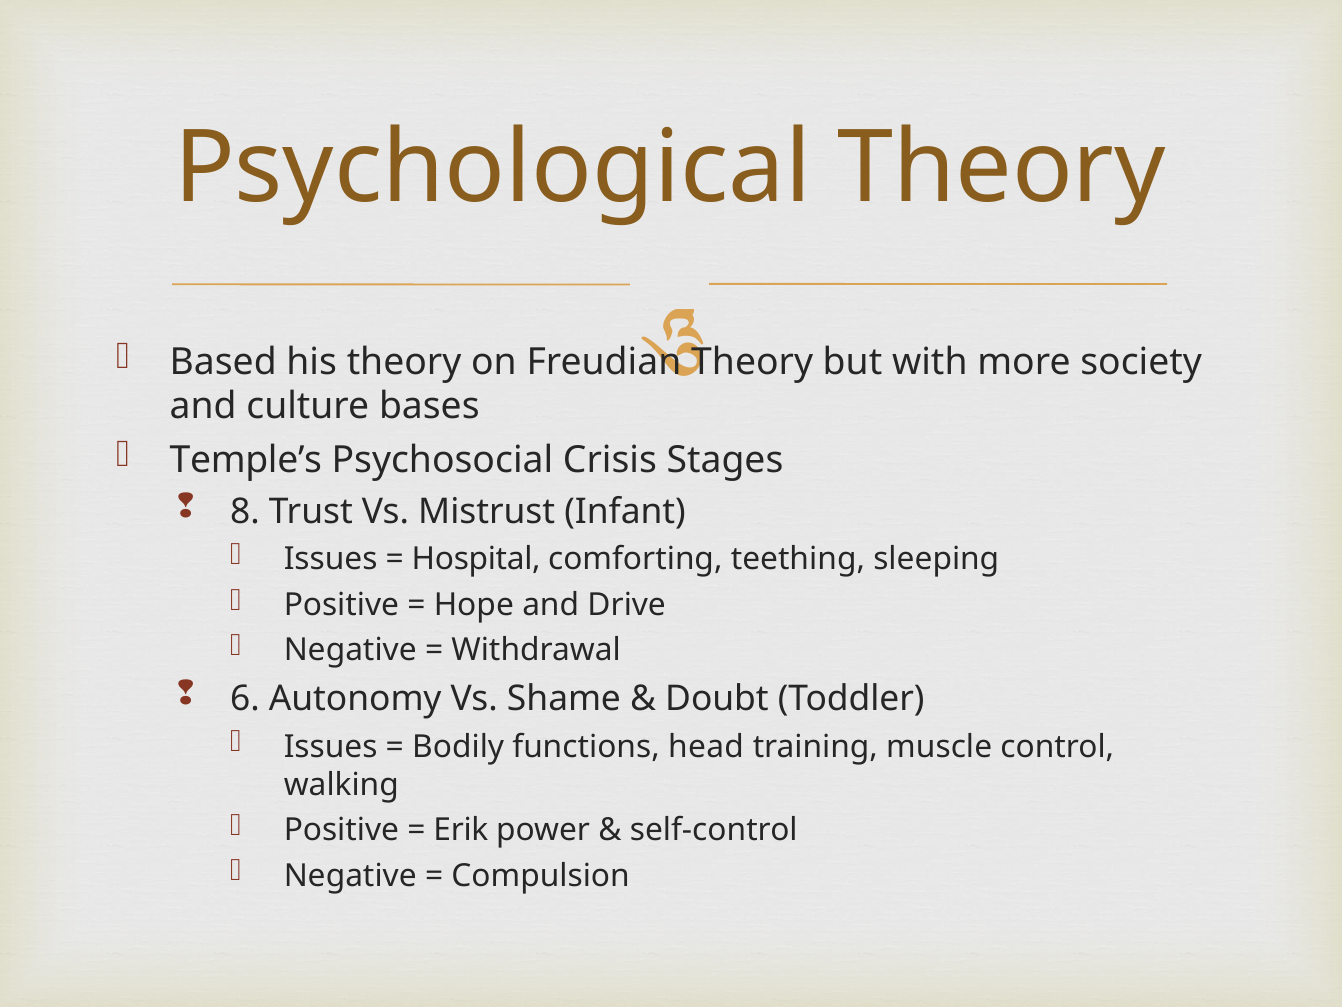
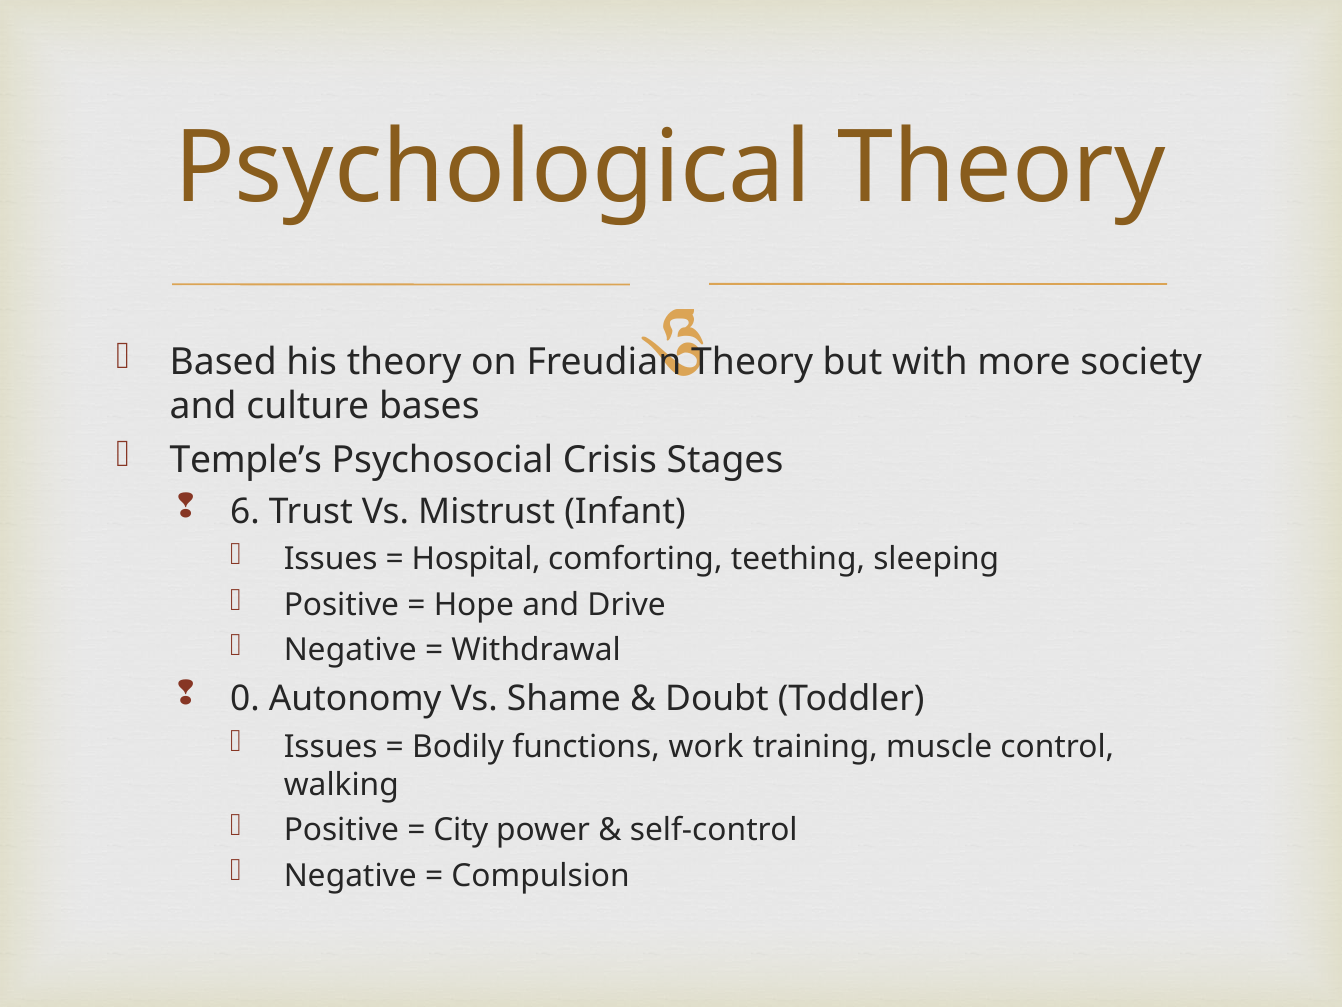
8: 8 -> 6
6: 6 -> 0
head: head -> work
Erik: Erik -> City
